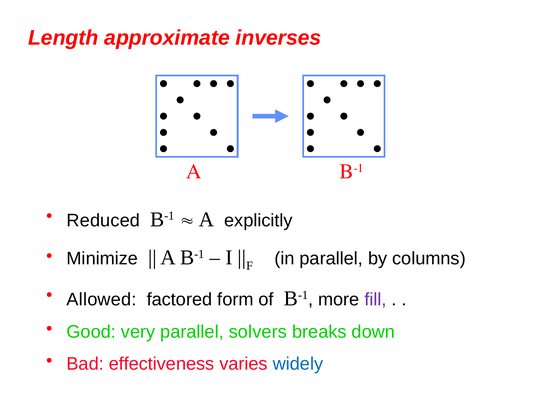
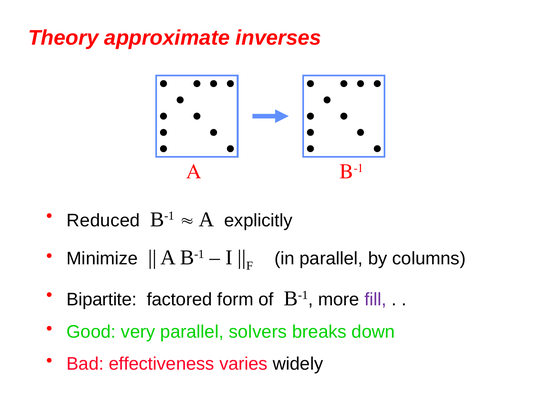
Length: Length -> Theory
Allowed: Allowed -> Bipartite
widely colour: blue -> black
